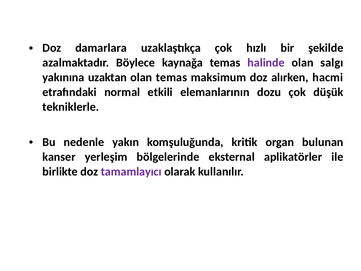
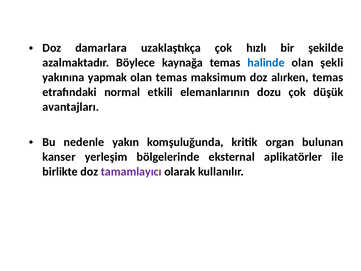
halinde colour: purple -> blue
salgı: salgı -> şekli
uzaktan: uzaktan -> yapmak
alırken hacmi: hacmi -> temas
tekniklerle: tekniklerle -> avantajları
